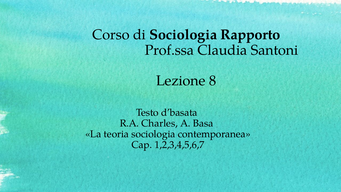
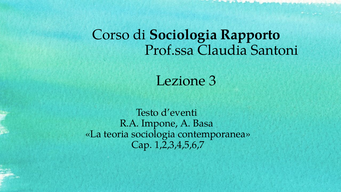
8: 8 -> 3
d’basata: d’basata -> d’eventi
Charles: Charles -> Impone
